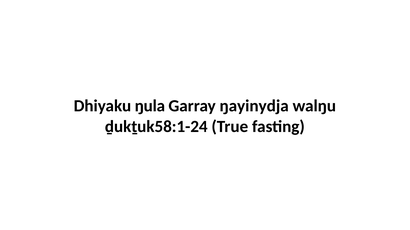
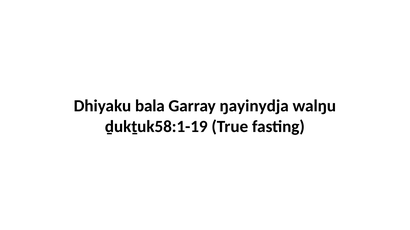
ŋula: ŋula -> bala
ḏukṯuk58:1-24: ḏukṯuk58:1-24 -> ḏukṯuk58:1-19
